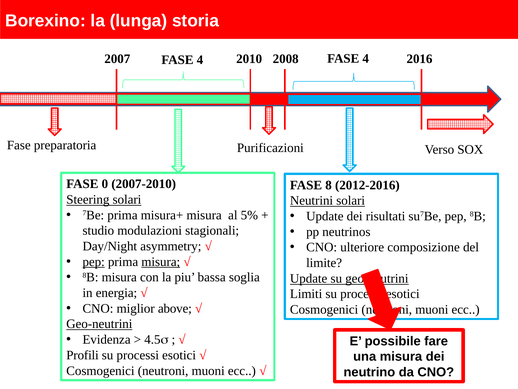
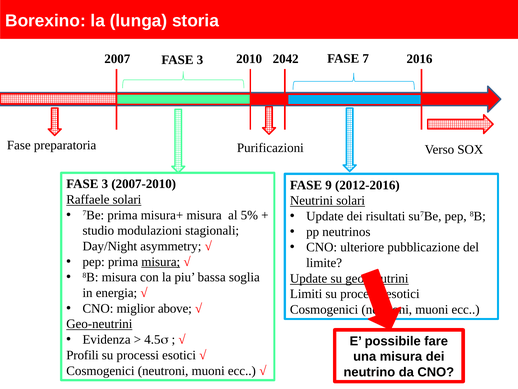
2008: 2008 -> 2042
4 at (200, 60): 4 -> 3
4 at (366, 59): 4 -> 7
0 at (105, 184): 0 -> 3
8: 8 -> 9
Steering: Steering -> Raffaele
composizione: composizione -> pubblicazione
pep at (94, 261) underline: present -> none
